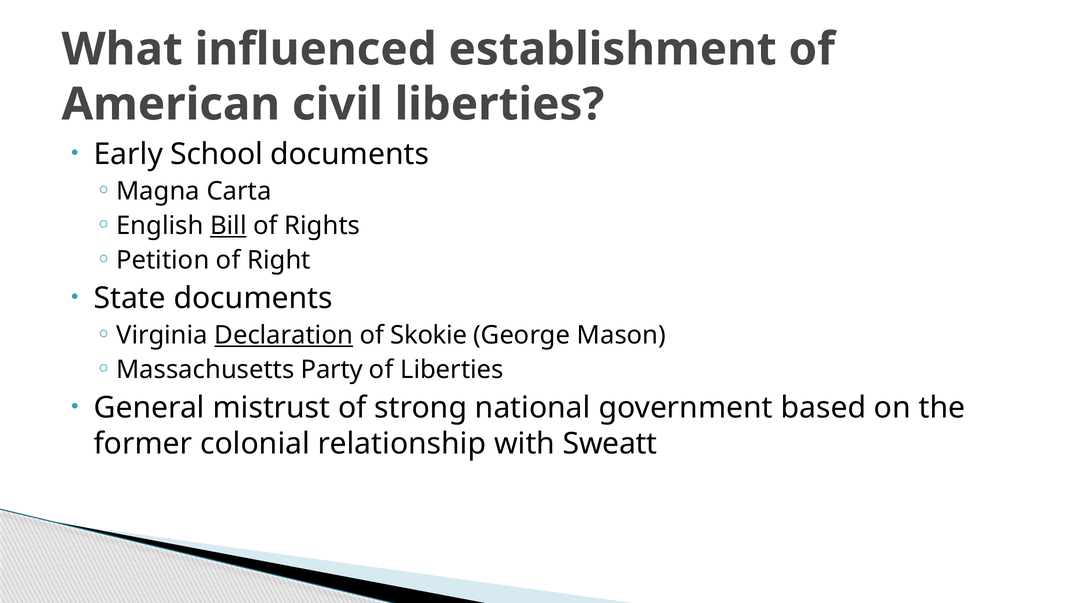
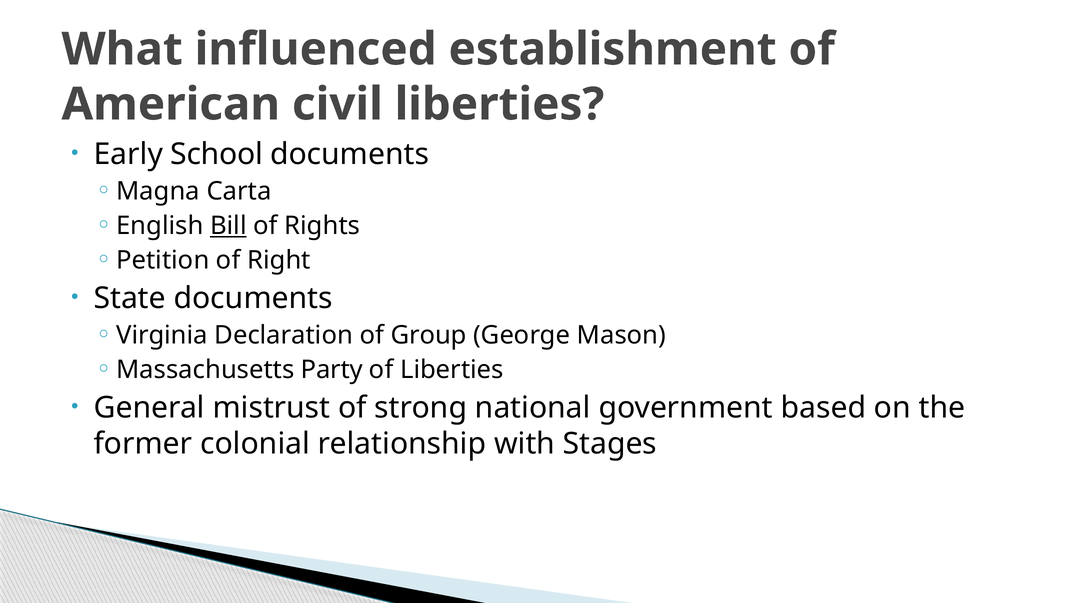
Declaration underline: present -> none
Skokie: Skokie -> Group
Sweatt: Sweatt -> Stages
